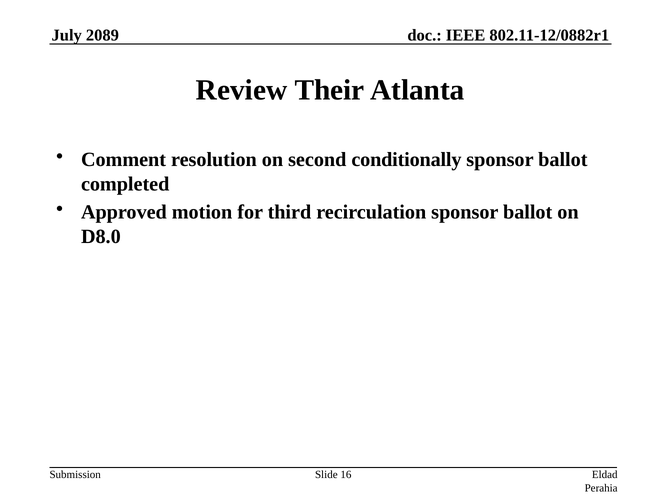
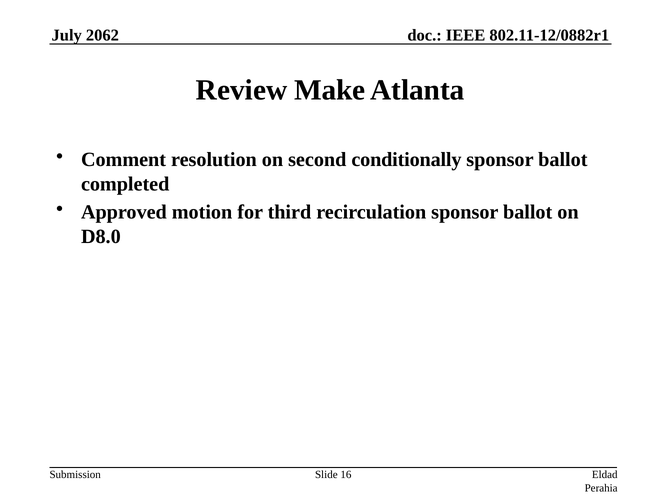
2089: 2089 -> 2062
Their: Their -> Make
